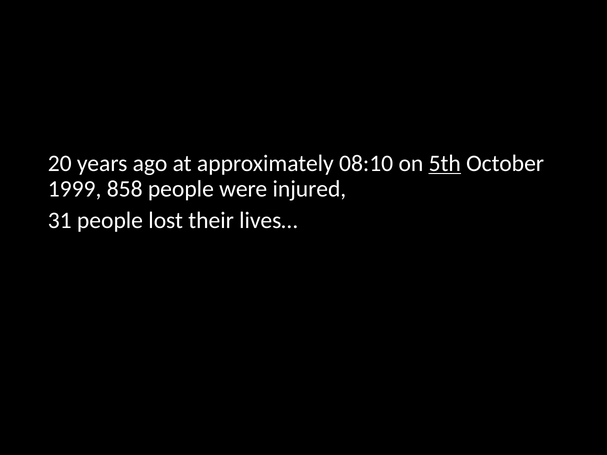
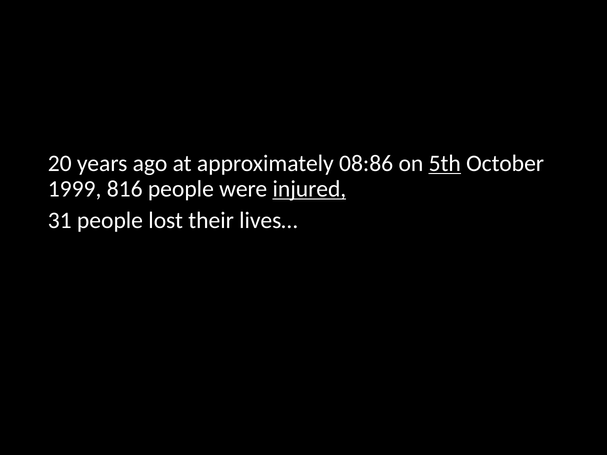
08:10: 08:10 -> 08:86
858: 858 -> 816
injured underline: none -> present
